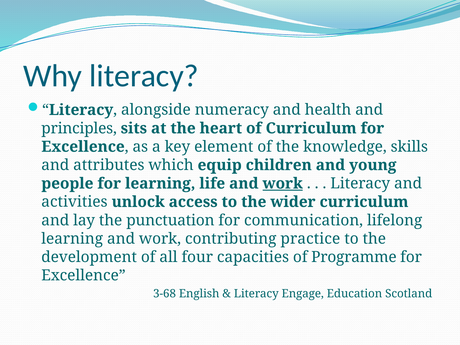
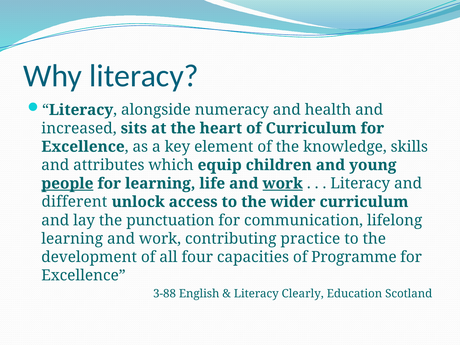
principles: principles -> increased
people underline: none -> present
activities: activities -> different
3-68: 3-68 -> 3-88
Engage: Engage -> Clearly
